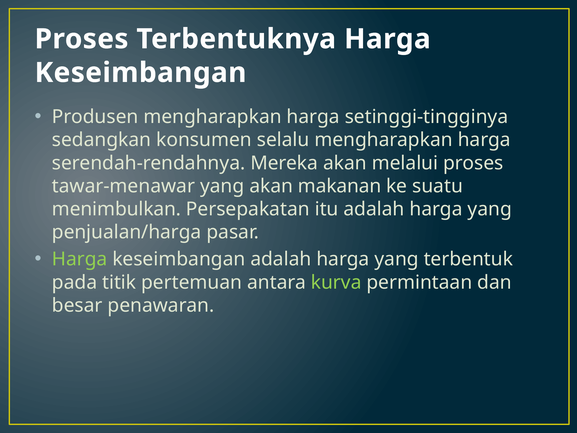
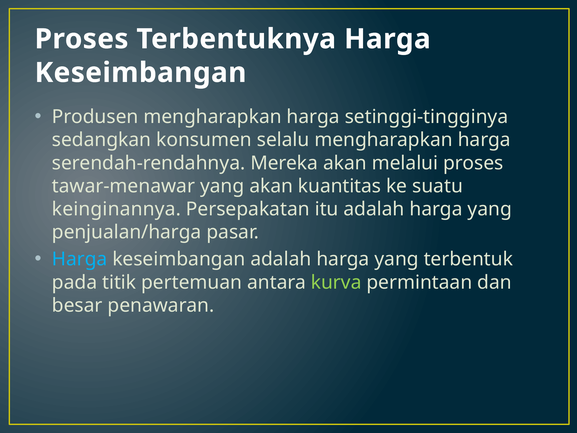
makanan: makanan -> kuantitas
menimbulkan: menimbulkan -> keinginannya
Harga at (80, 259) colour: light green -> light blue
